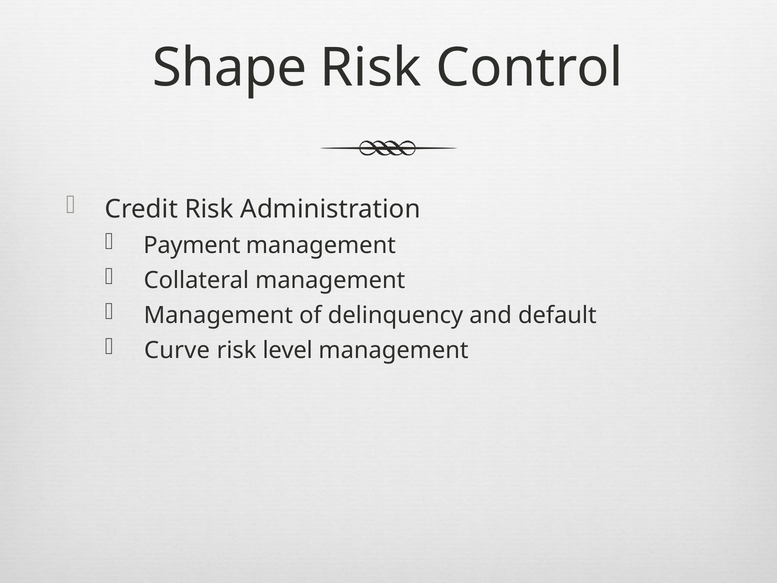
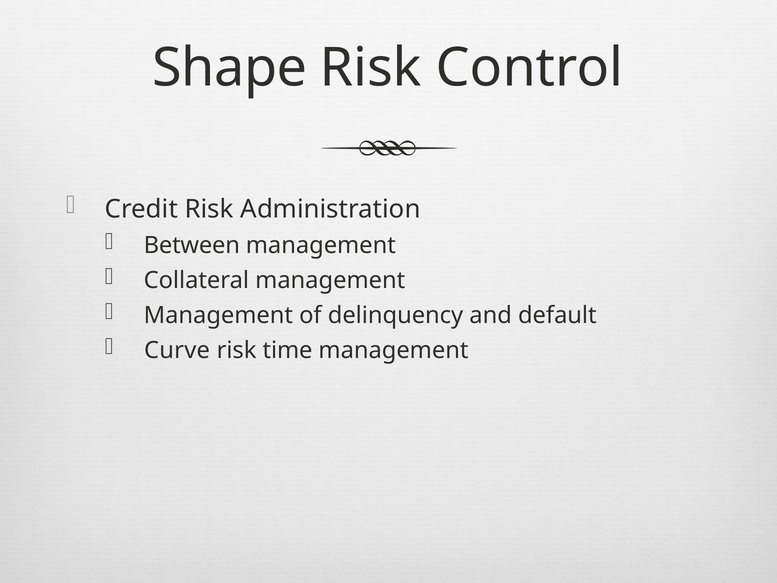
Payment: Payment -> Between
level: level -> time
